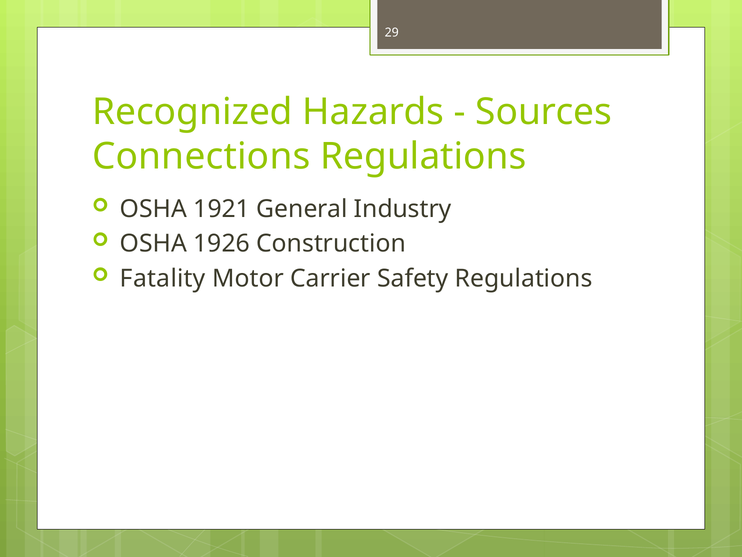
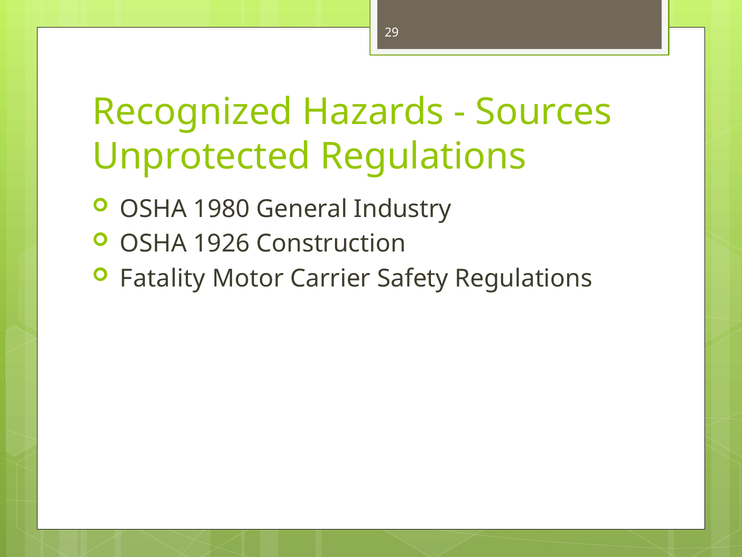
Connections: Connections -> Unprotected
1921: 1921 -> 1980
